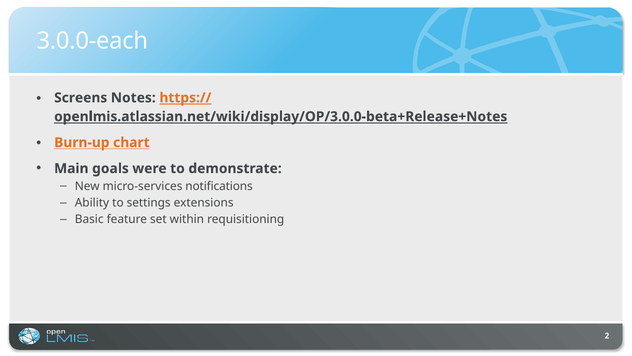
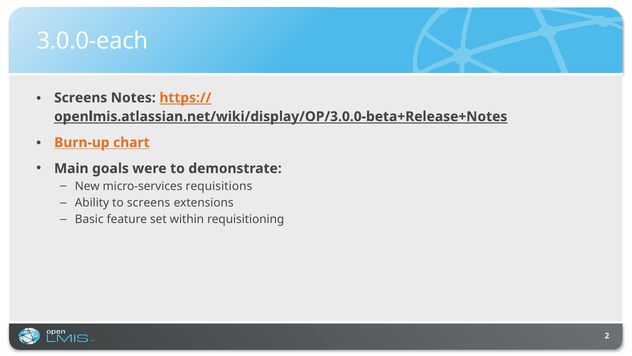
notifications: notifications -> requisitions
to settings: settings -> screens
